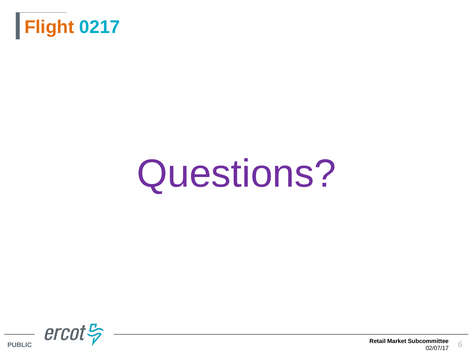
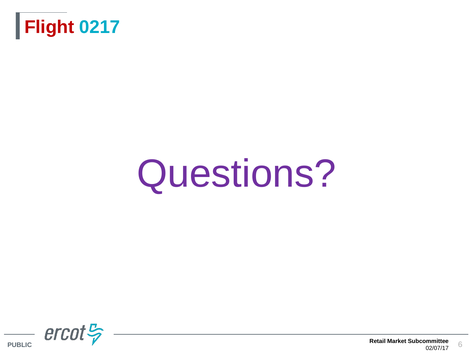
Flight colour: orange -> red
